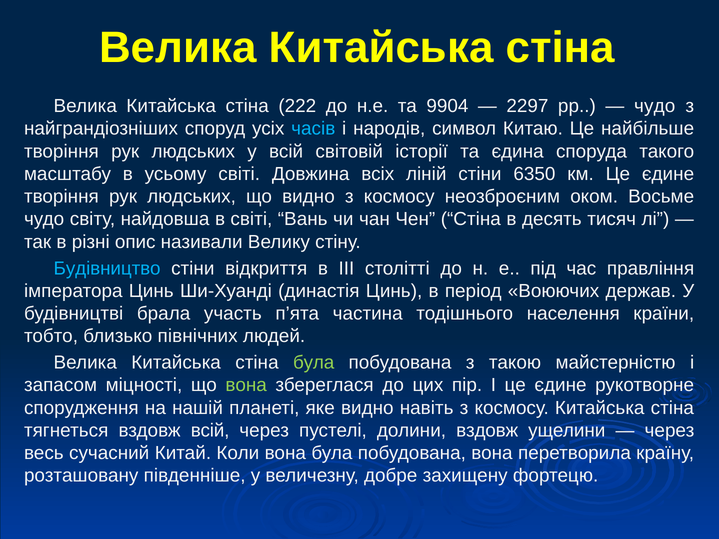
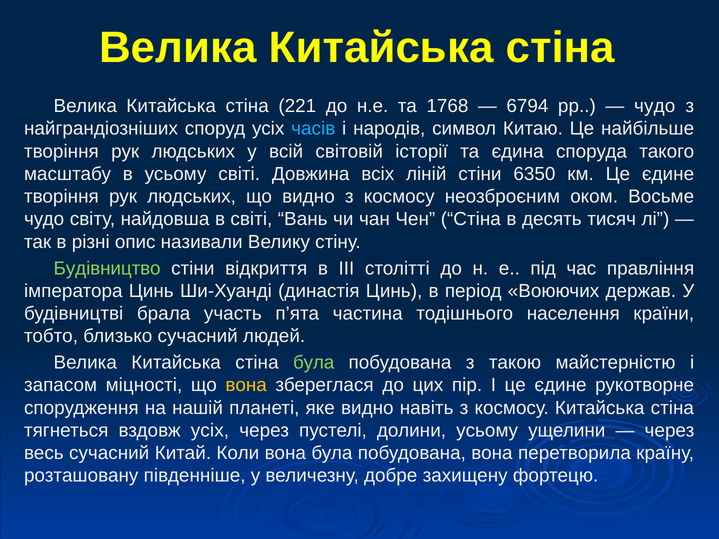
222: 222 -> 221
9904: 9904 -> 1768
2297: 2297 -> 6794
Будівництво colour: light blue -> light green
близько північних: північних -> сучасний
вона at (246, 385) colour: light green -> yellow
вздовж всій: всій -> усіх
долини вздовж: вздовж -> усьому
